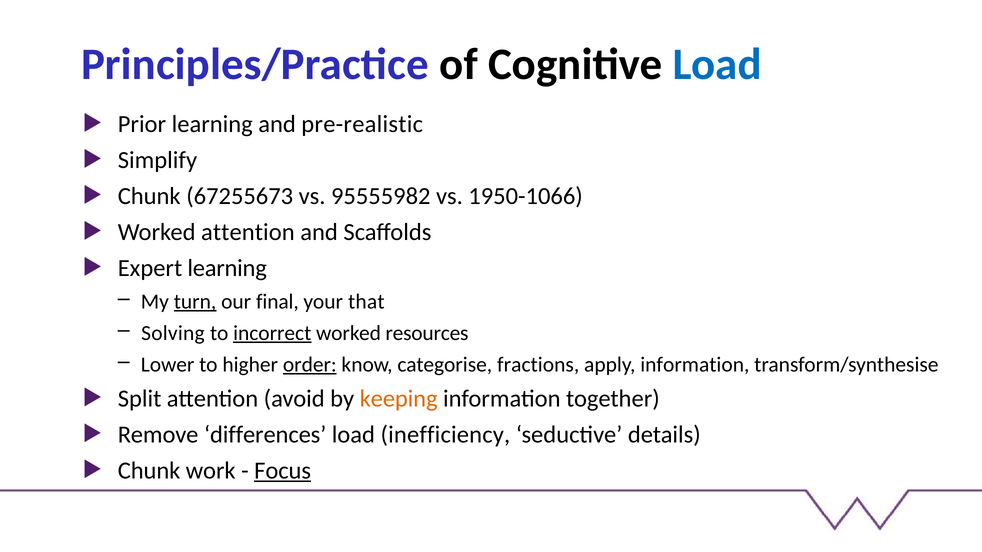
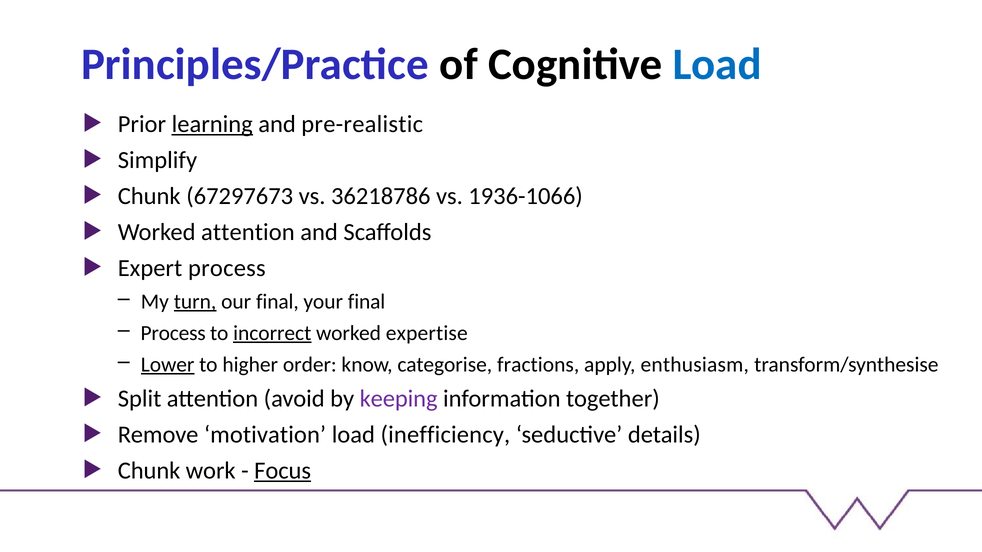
learning at (212, 124) underline: none -> present
67255673: 67255673 -> 67297673
95555982: 95555982 -> 36218786
1950-1066: 1950-1066 -> 1936-1066
Expert learning: learning -> process
your that: that -> final
Solving at (173, 333): Solving -> Process
resources: resources -> expertise
Lower underline: none -> present
order underline: present -> none
apply information: information -> enthusiasm
keeping colour: orange -> purple
differences: differences -> motivation
